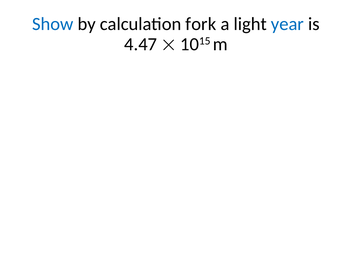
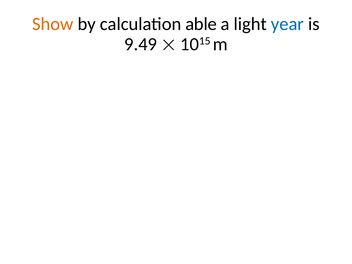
Show colour: blue -> orange
fork: fork -> able
4.47: 4.47 -> 9.49
